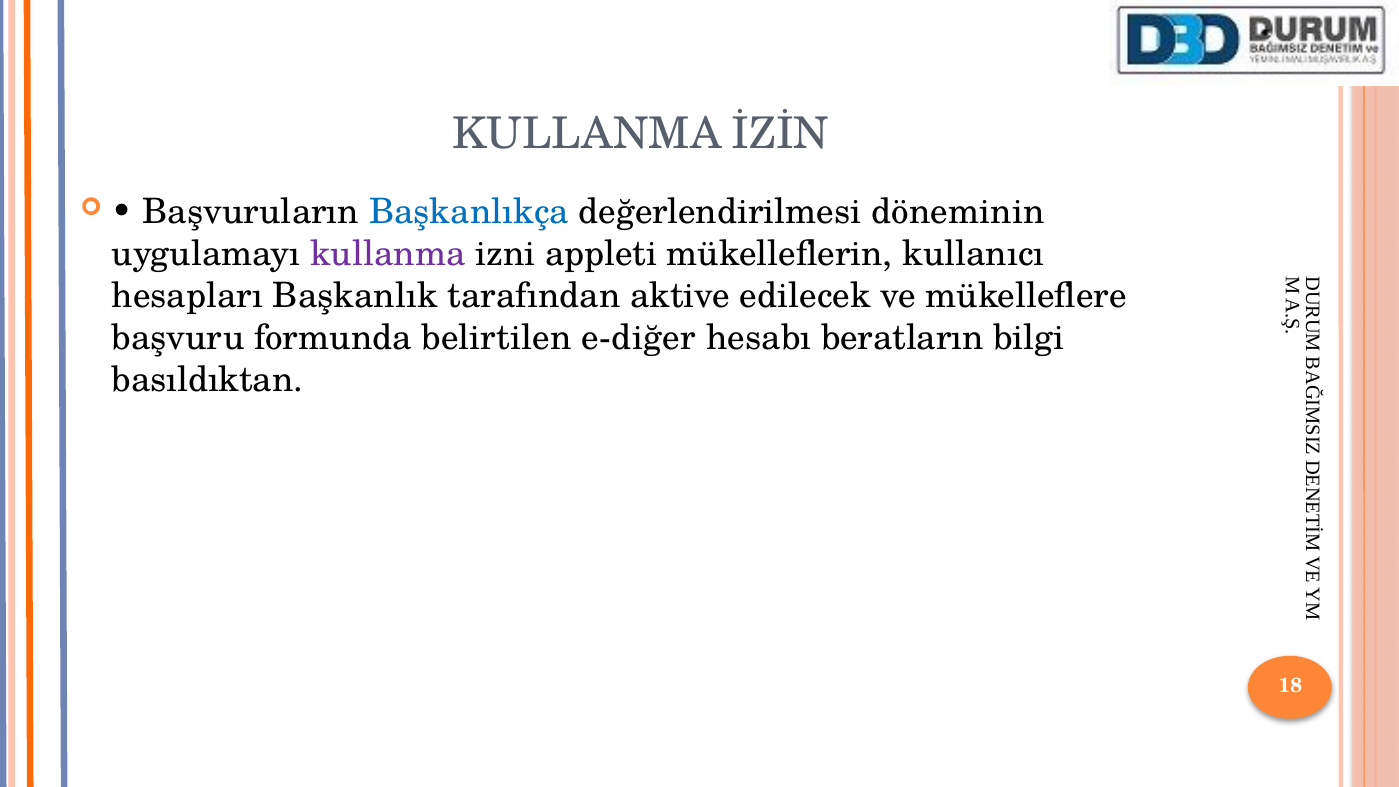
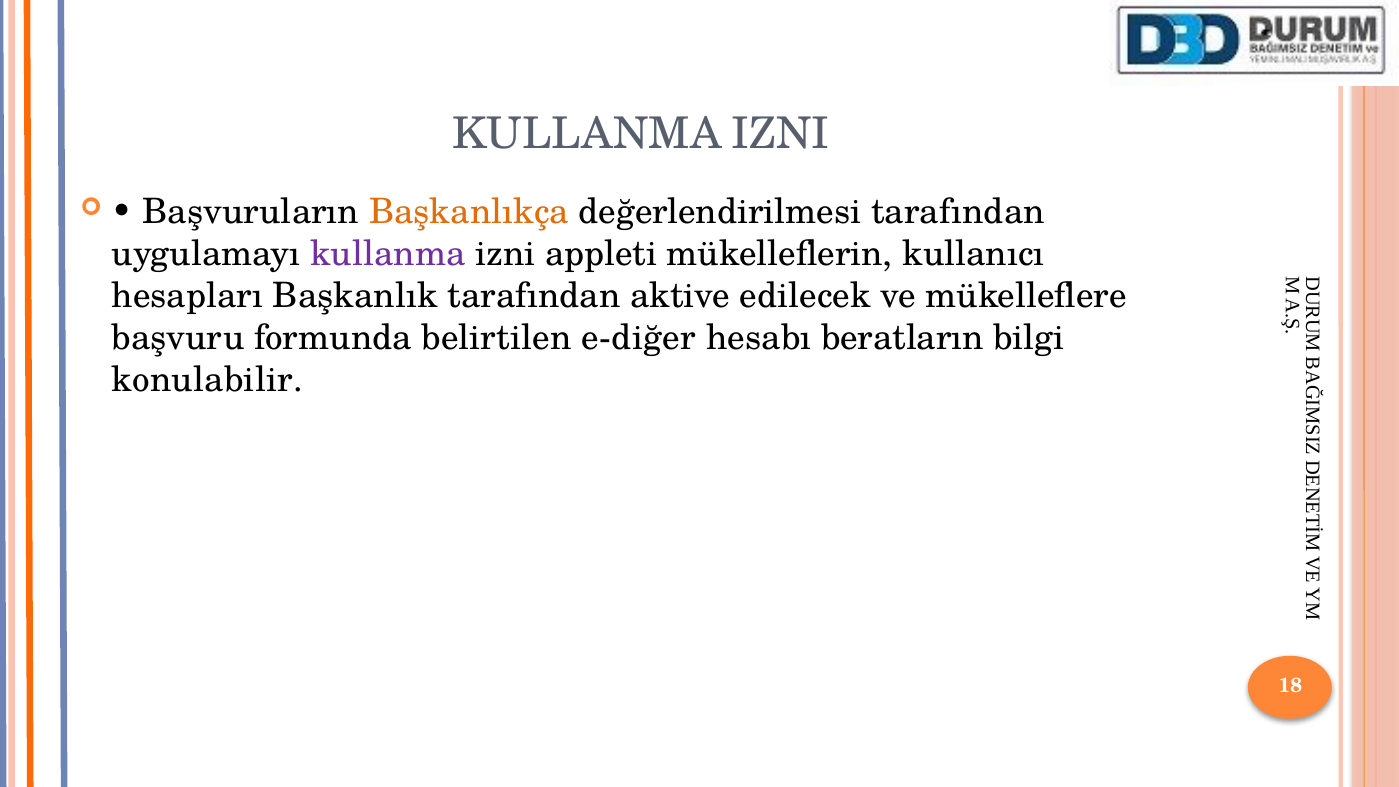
İZİN at (781, 134): İZİN -> IZNI
Başkanlıkça colour: blue -> orange
değerlendirilmesi döneminin: döneminin -> tarafından
basıldıktan: basıldıktan -> konulabilir
